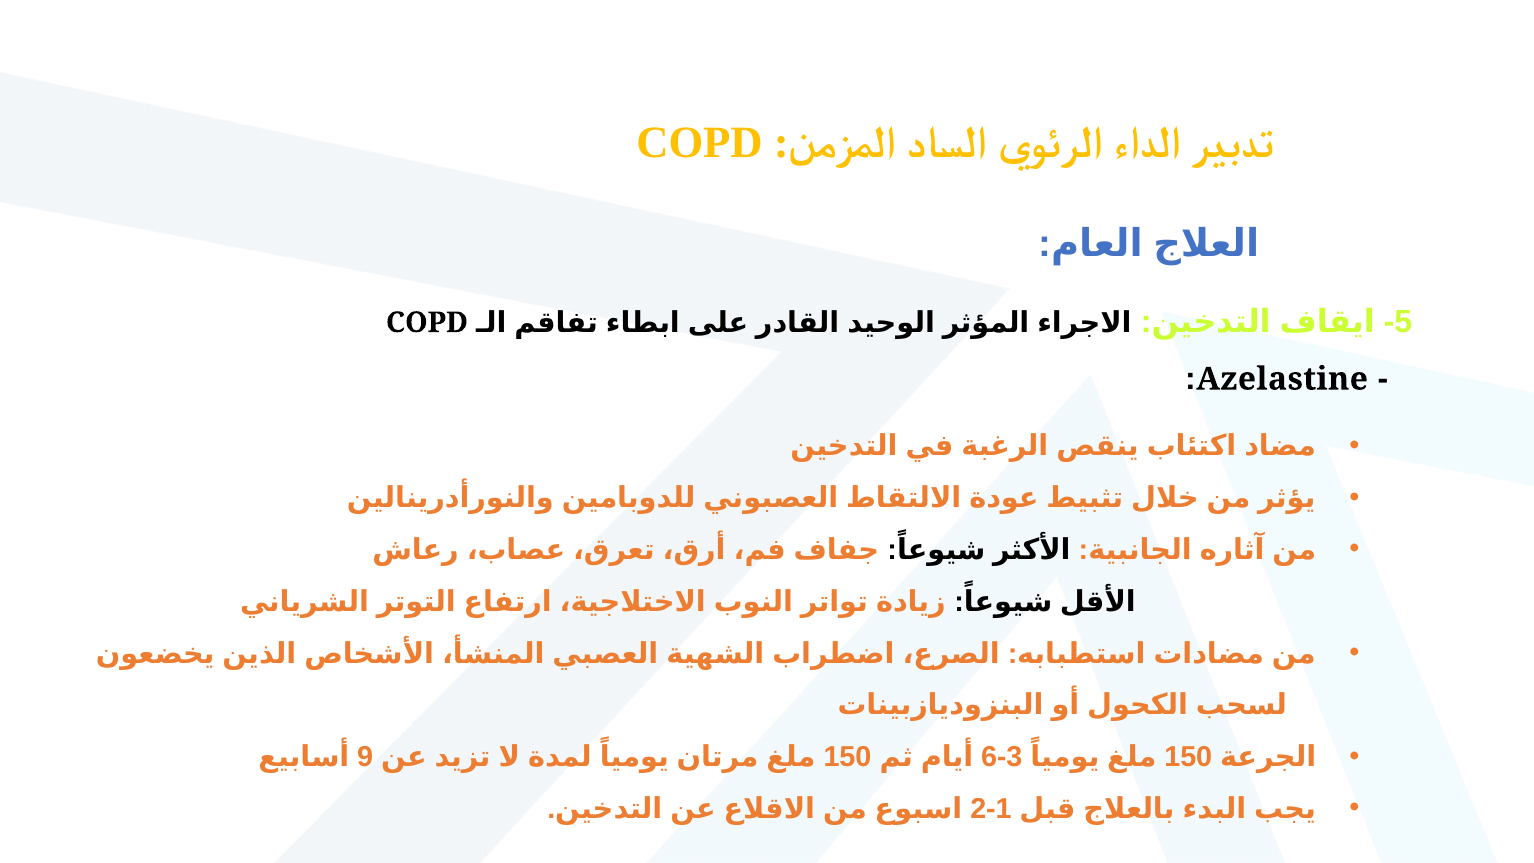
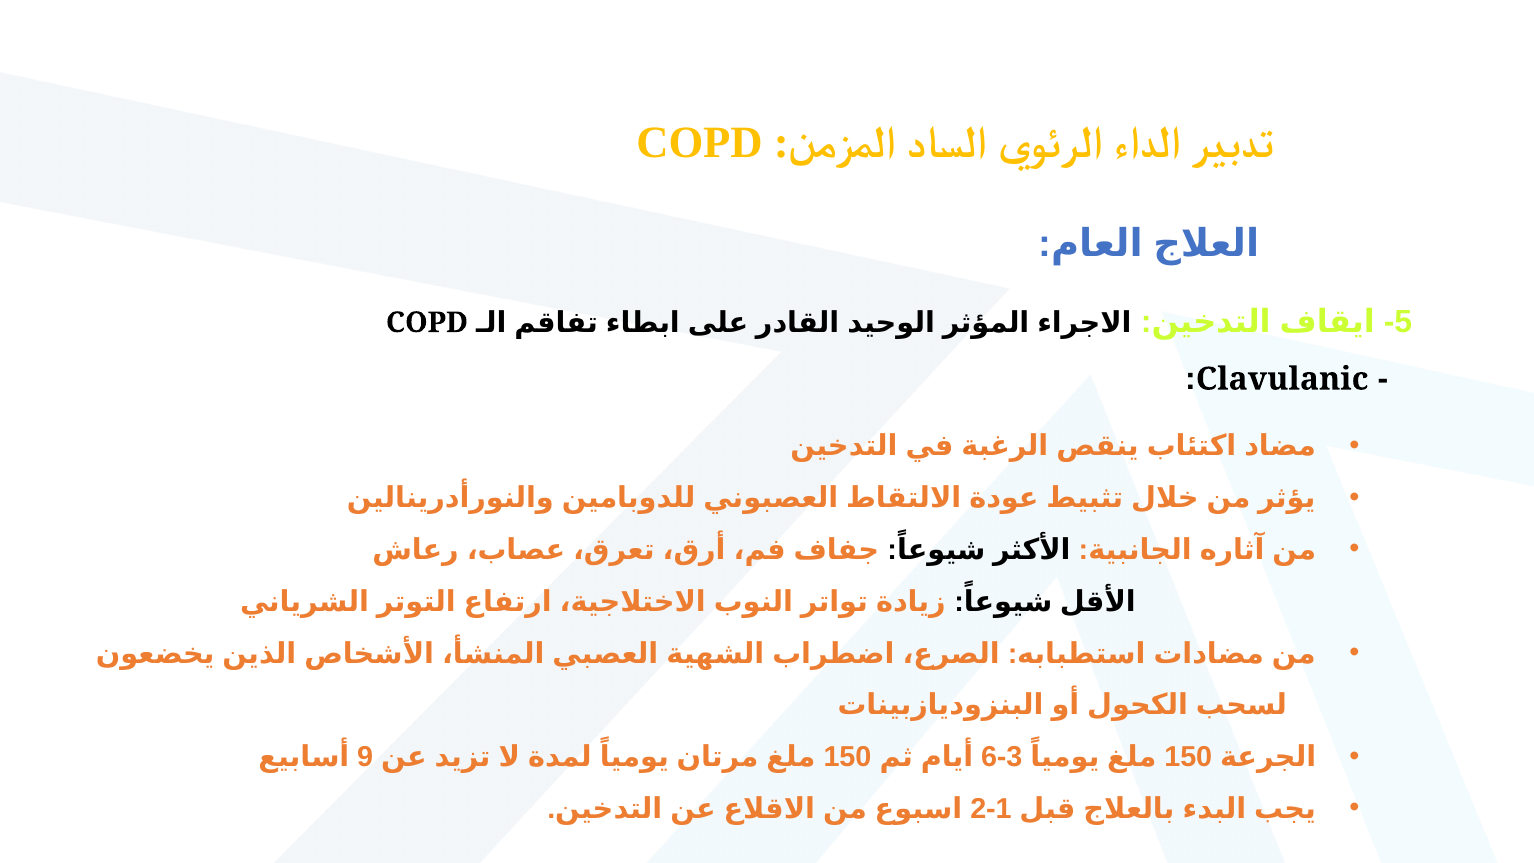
Azelastine: Azelastine -> Clavulanic
